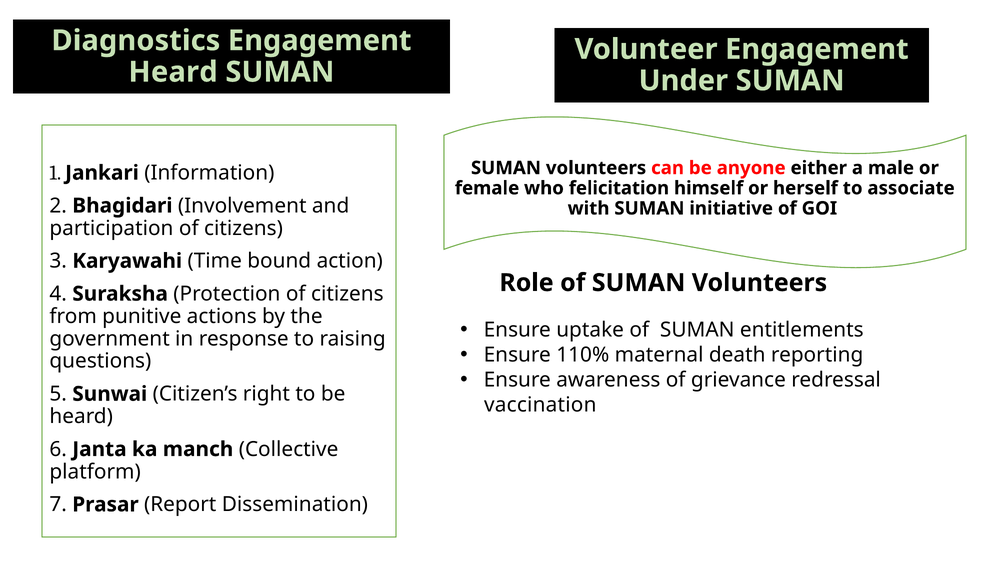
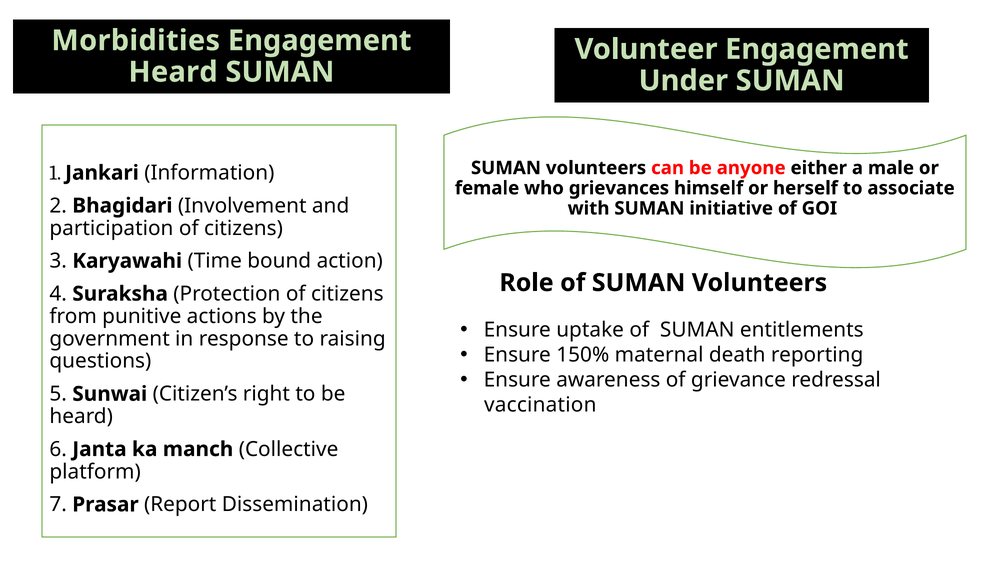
Diagnostics: Diagnostics -> Morbidities
felicitation: felicitation -> grievances
110%: 110% -> 150%
